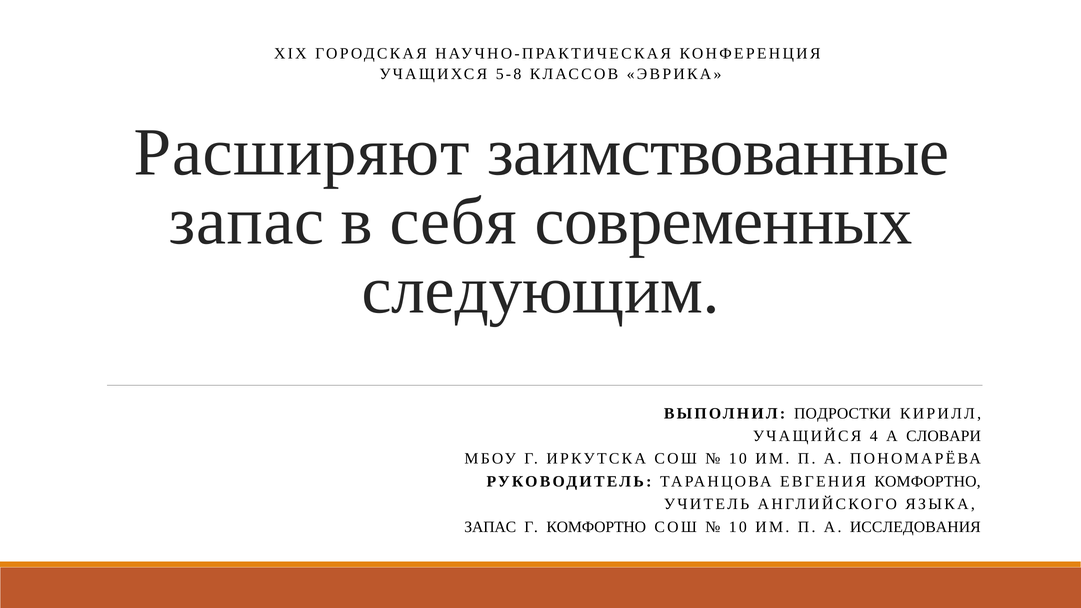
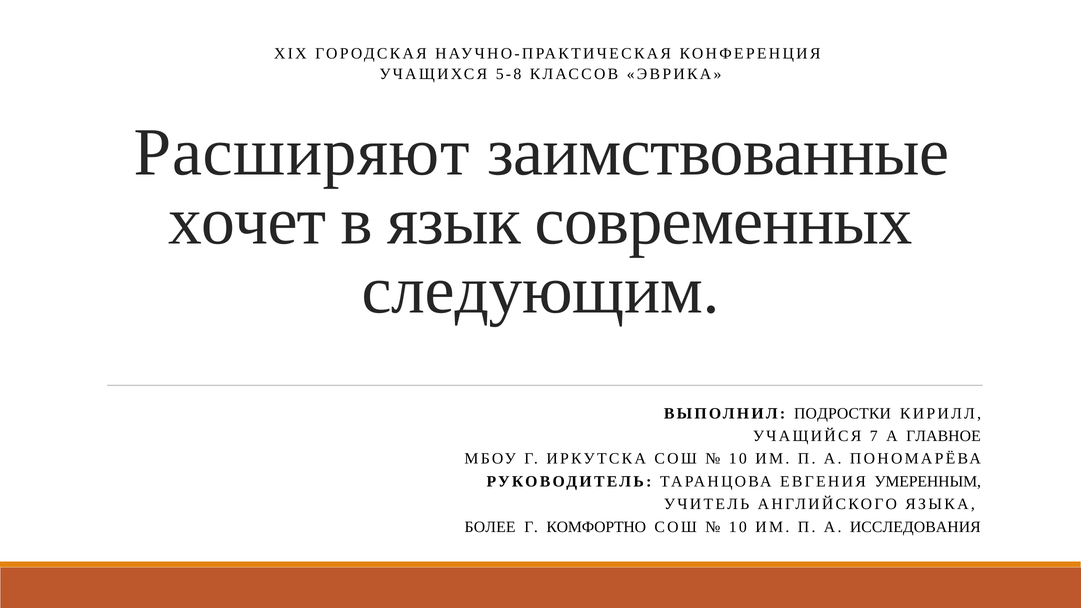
запас at (247, 222): запас -> хочет
себя: себя -> язык
4: 4 -> 7
СЛОВАРИ: СЛОВАРИ -> ГЛАВНОЕ
ЕВГЕНИЯ КОМФОРТНО: КОМФОРТНО -> УМЕРЕННЫМ
ЗАПАС at (490, 527): ЗАПАС -> БОЛЕЕ
